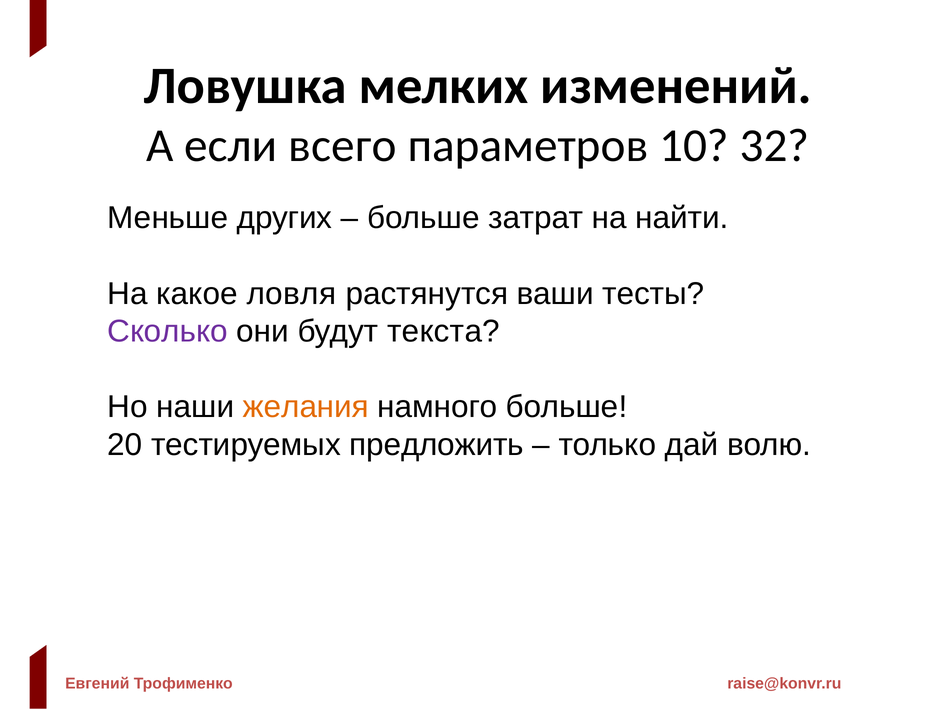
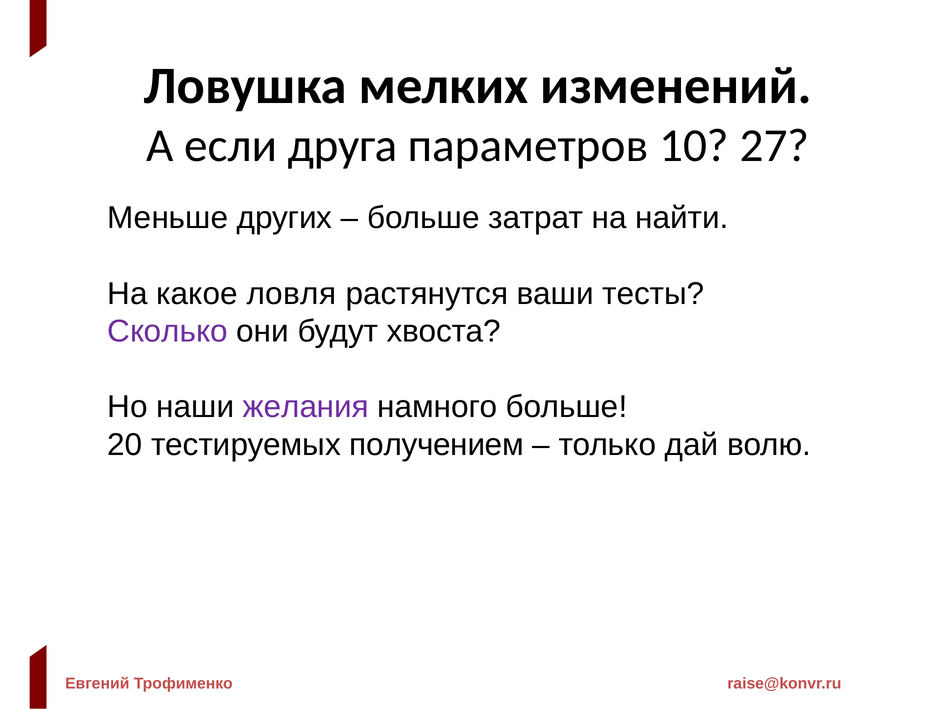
всего: всего -> друга
32: 32 -> 27
текста: текста -> хвоста
желания colour: orange -> purple
предложить: предложить -> получением
